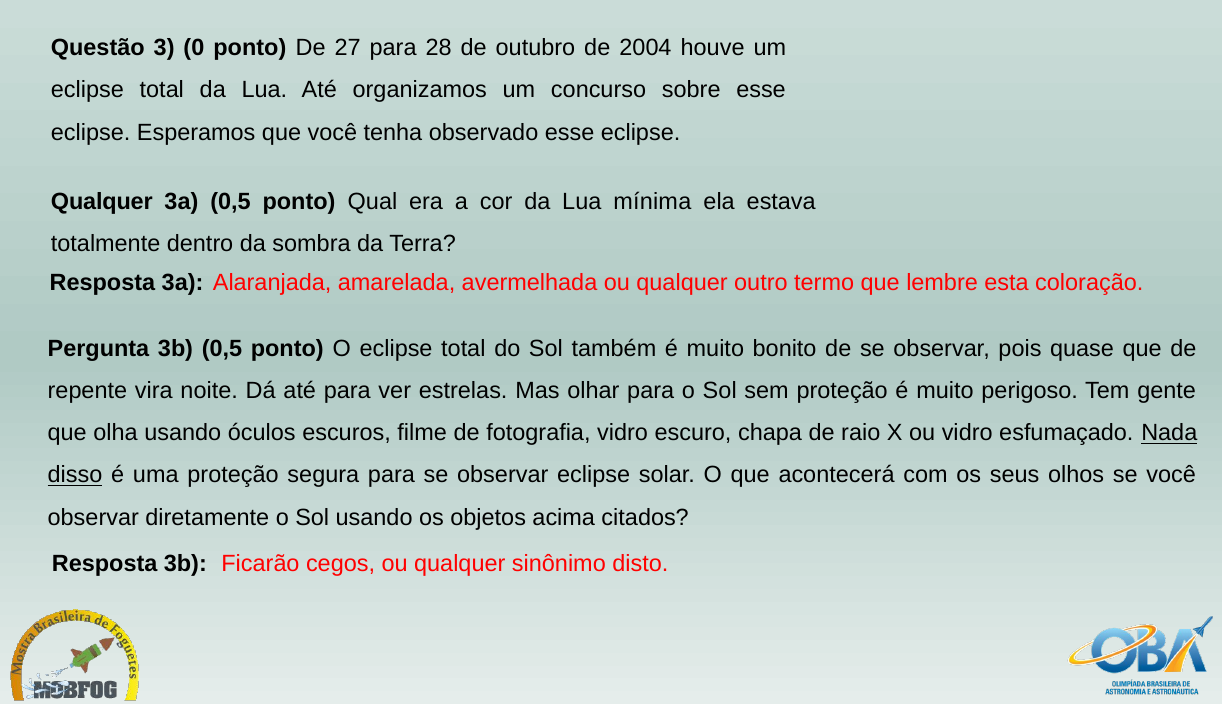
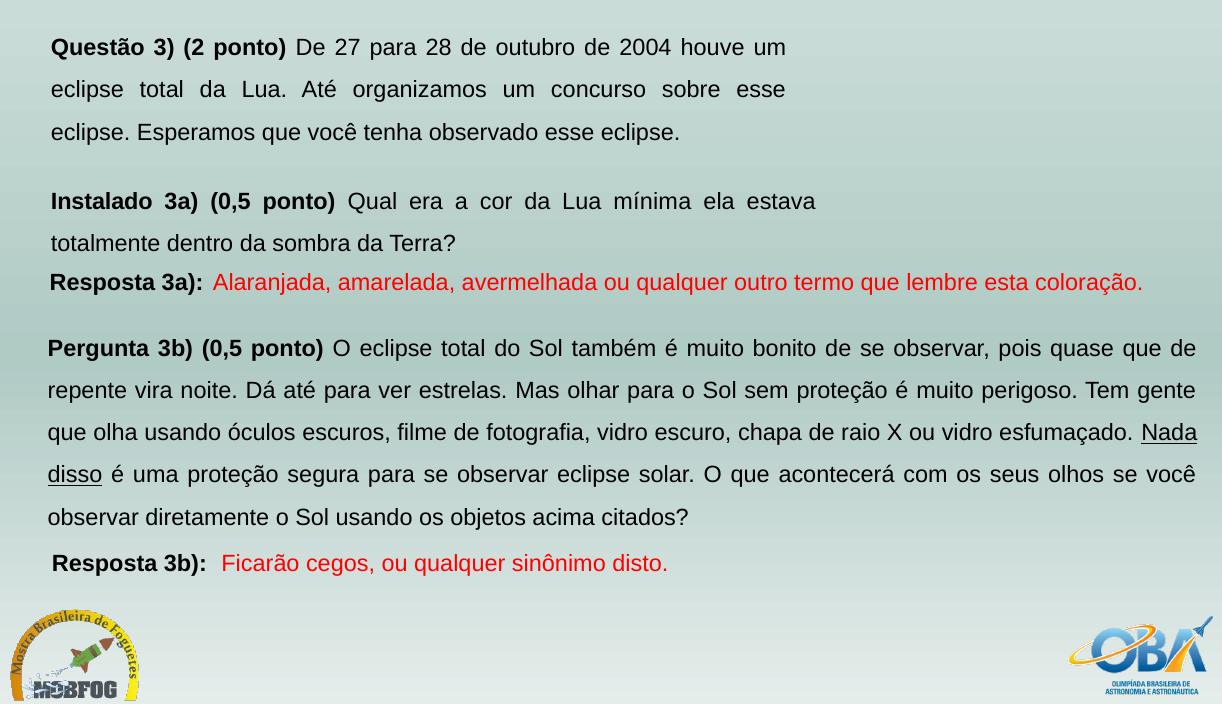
0: 0 -> 2
Qualquer at (102, 202): Qualquer -> Instalado
